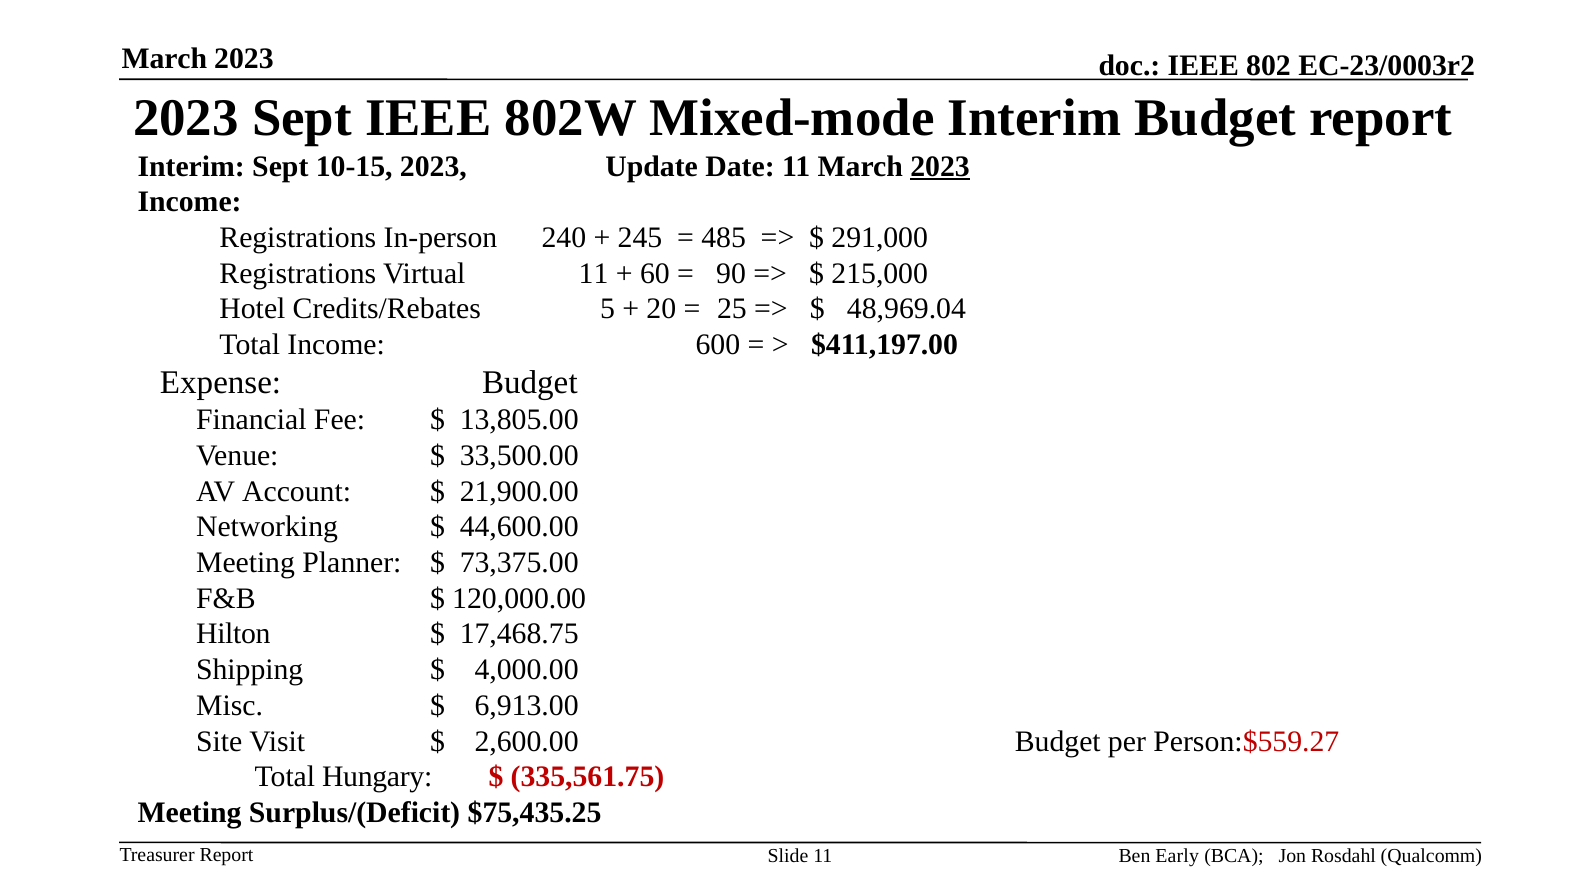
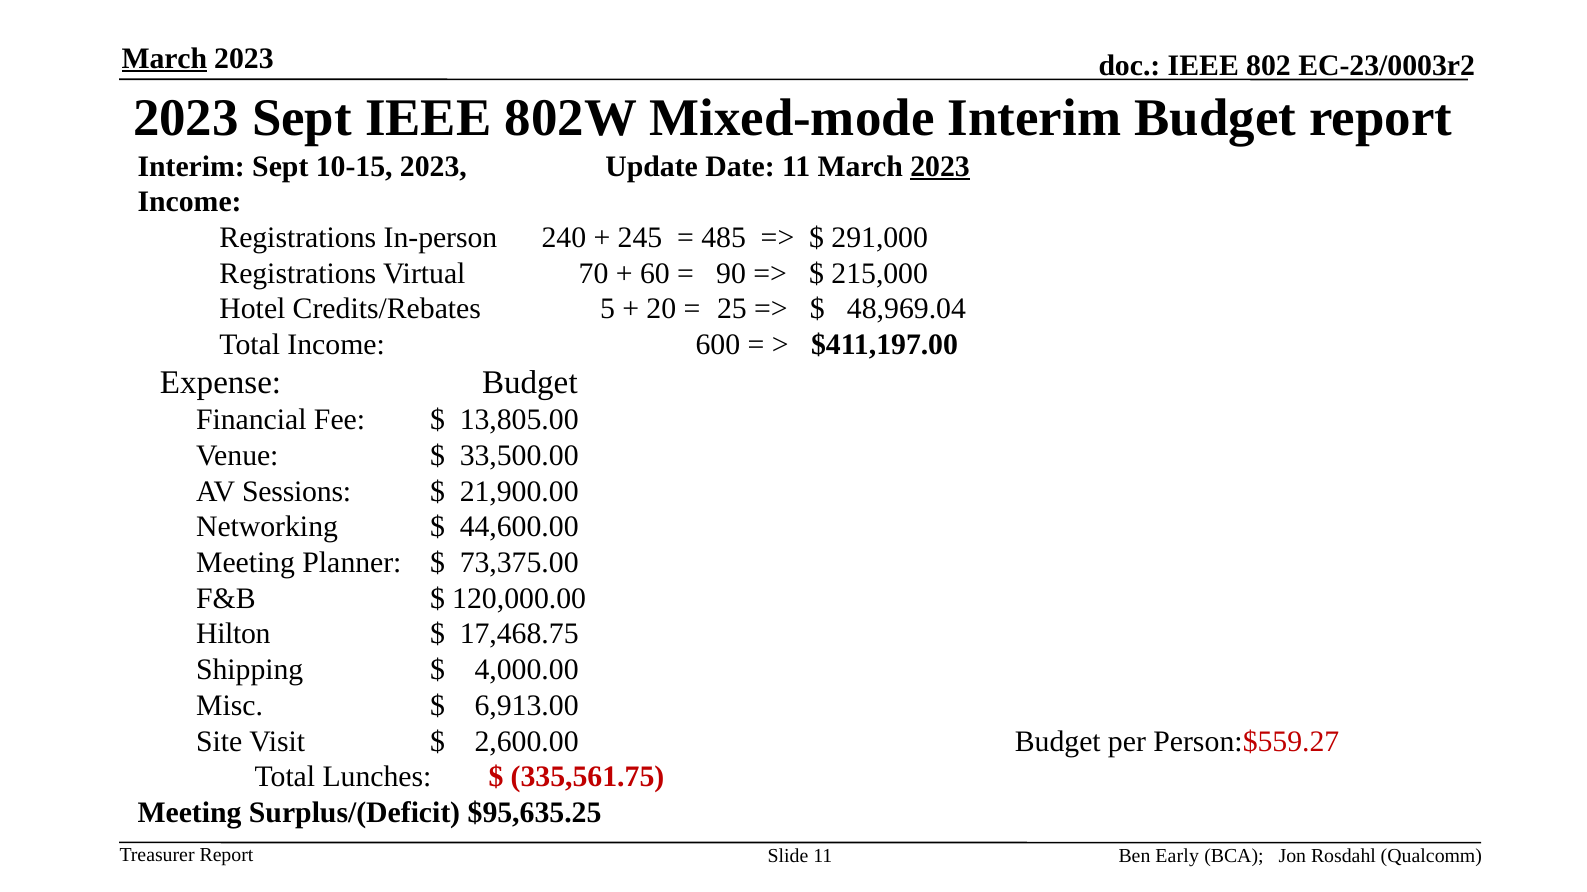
March at (164, 58) underline: none -> present
Virtual 11: 11 -> 70
Account: Account -> Sessions
Hungary: Hungary -> Lunches
$75,435.25: $75,435.25 -> $95,635.25
